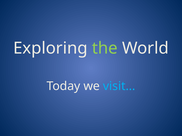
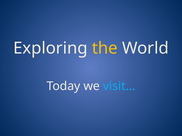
the colour: light green -> yellow
